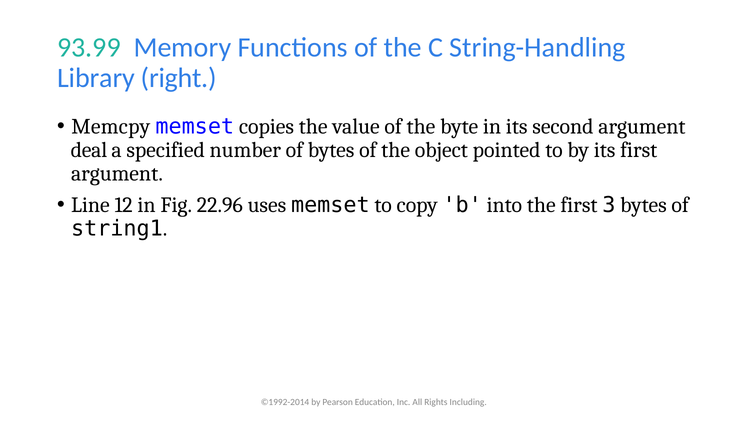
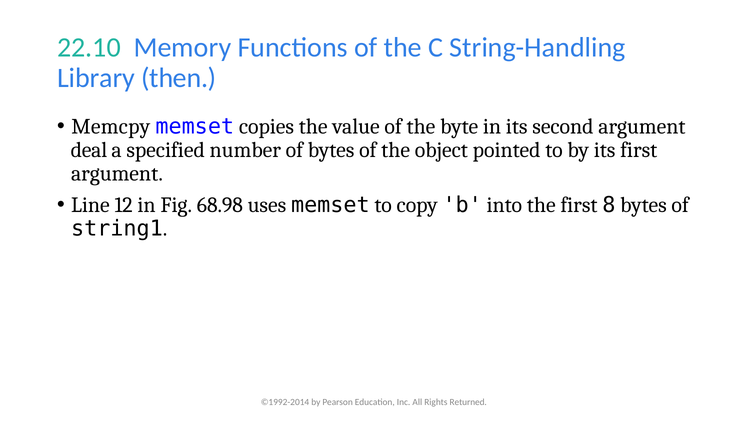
93.99: 93.99 -> 22.10
right: right -> then
22.96: 22.96 -> 68.98
3: 3 -> 8
Including: Including -> Returned
